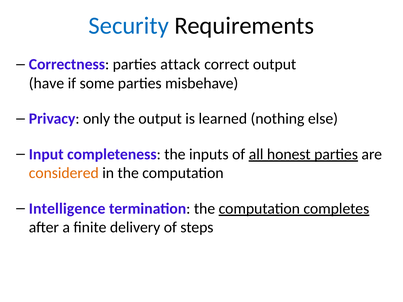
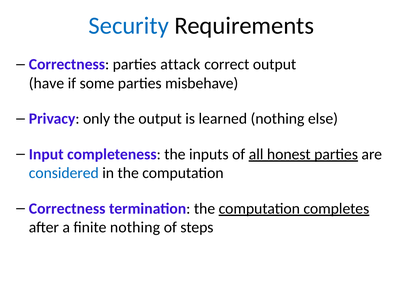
considered colour: orange -> blue
Intelligence at (67, 209): Intelligence -> Correctness
finite delivery: delivery -> nothing
